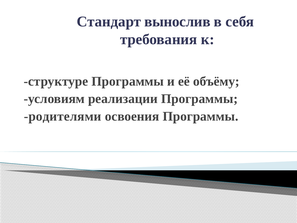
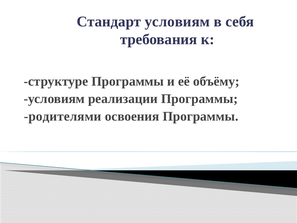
Стандарт вынослив: вынослив -> условиям
